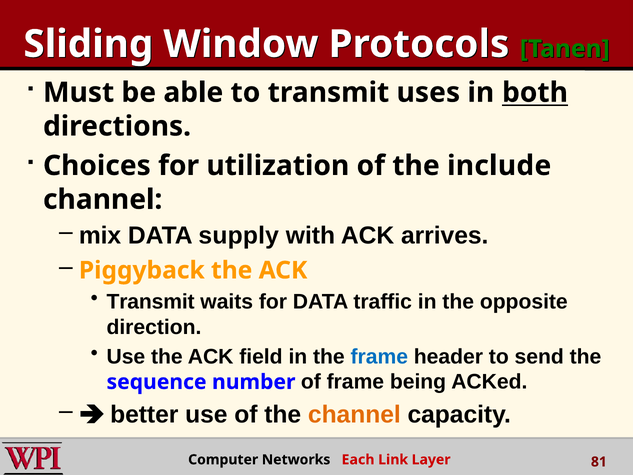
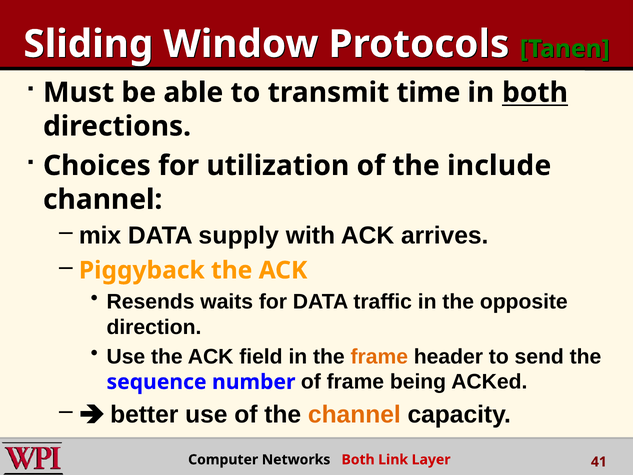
uses: uses -> time
Transmit at (151, 302): Transmit -> Resends
frame at (379, 356) colour: blue -> orange
Networks Each: Each -> Both
81: 81 -> 41
